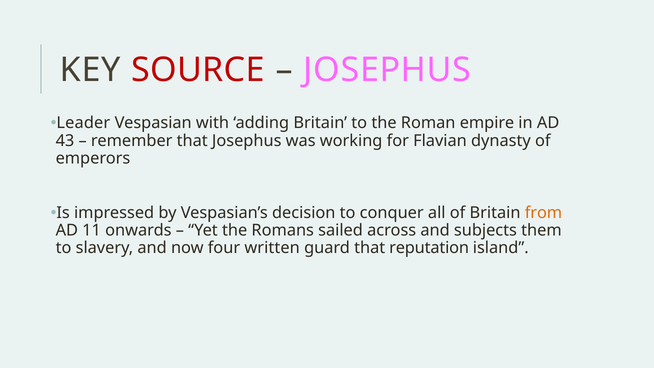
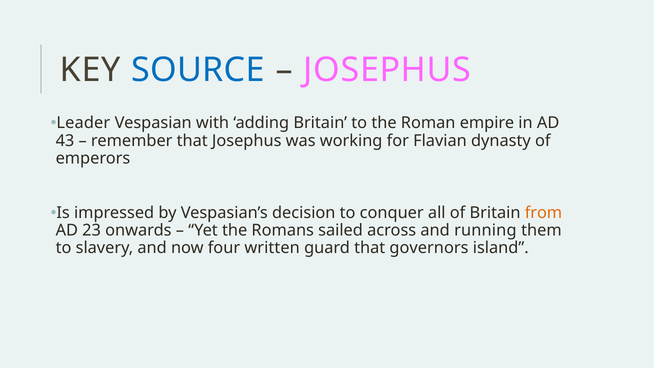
SOURCE colour: red -> blue
11: 11 -> 23
subjects: subjects -> running
reputation: reputation -> governors
